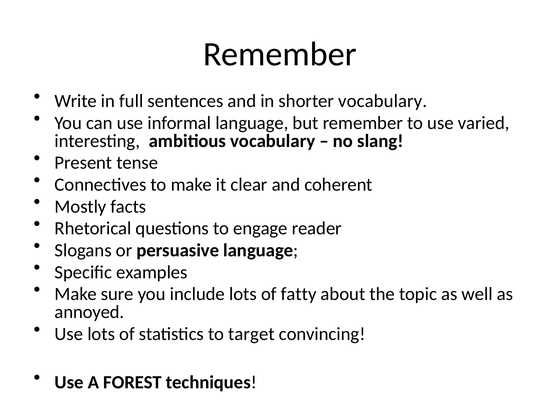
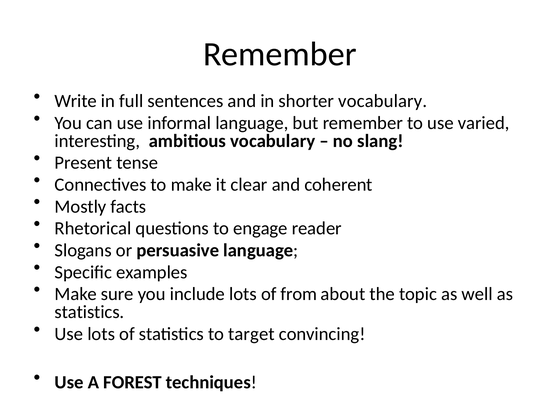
fatty: fatty -> from
annoyed at (89, 312): annoyed -> statistics
